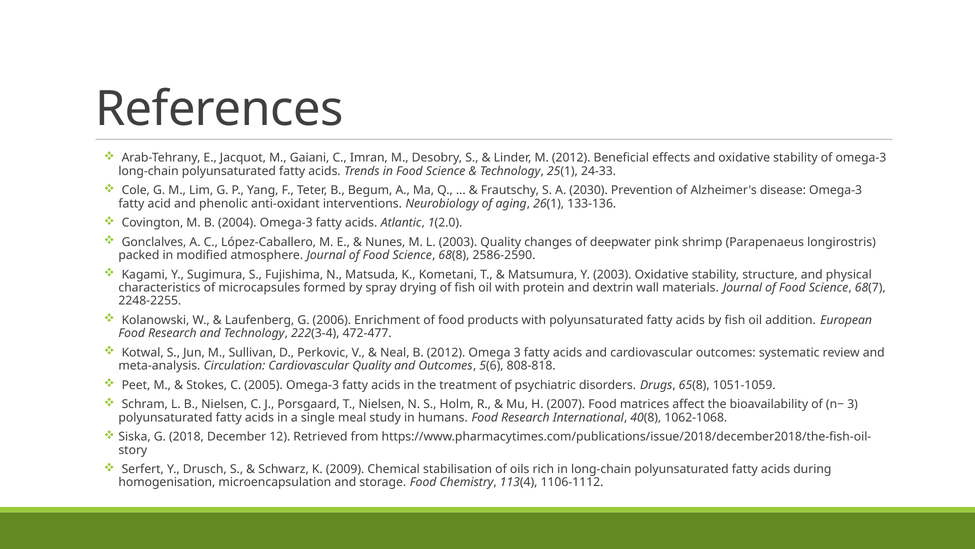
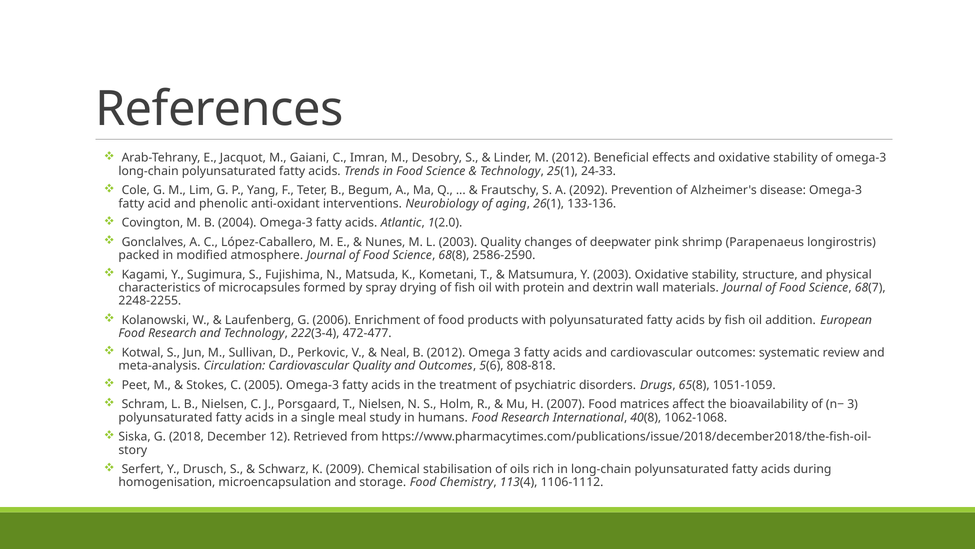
2030: 2030 -> 2092
